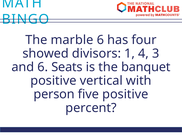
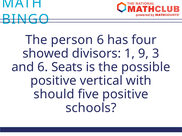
marble: marble -> person
4: 4 -> 9
banquet: banquet -> possible
person: person -> should
percent: percent -> schools
